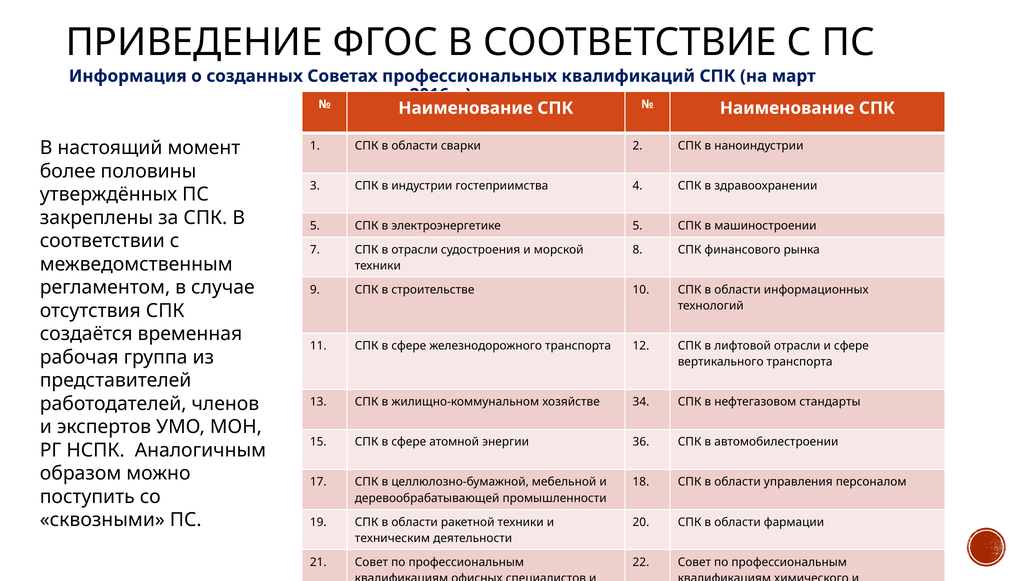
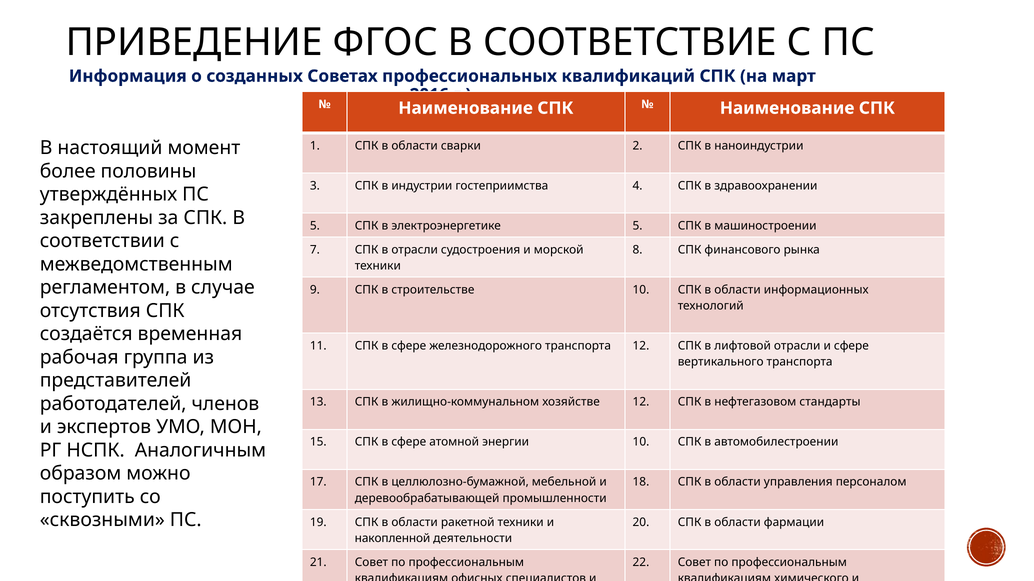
хозяйстве 34: 34 -> 12
энергии 36: 36 -> 10
техническим: техническим -> накопленной
